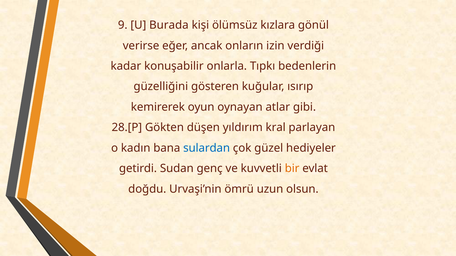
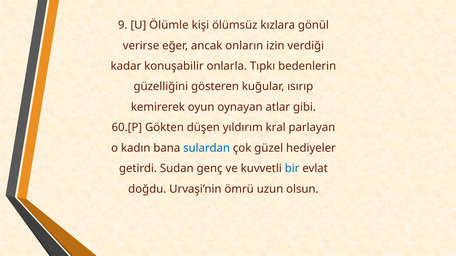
Burada: Burada -> Ölümle
28.[P: 28.[P -> 60.[P
bir colour: orange -> blue
